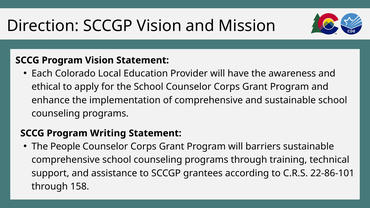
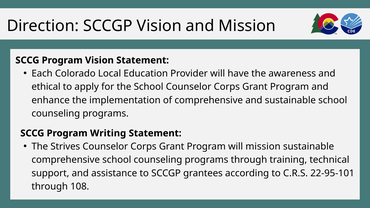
People: People -> Strives
will barriers: barriers -> mission
22-86-101: 22-86-101 -> 22-95-101
158: 158 -> 108
